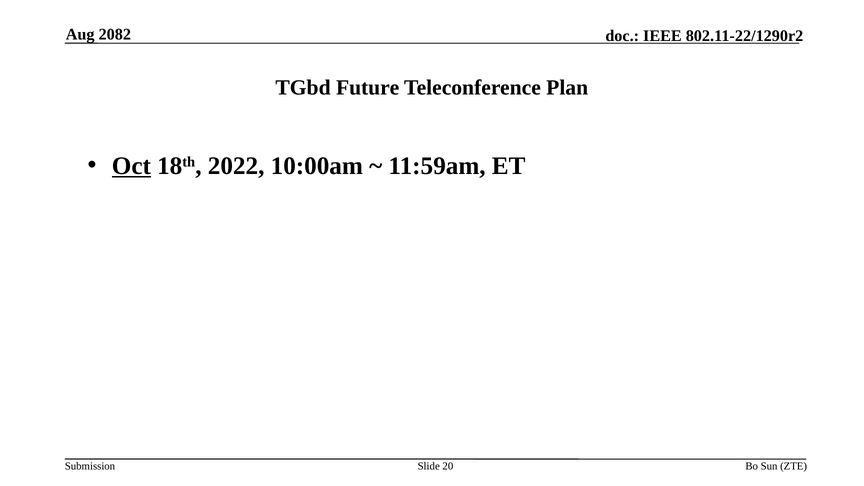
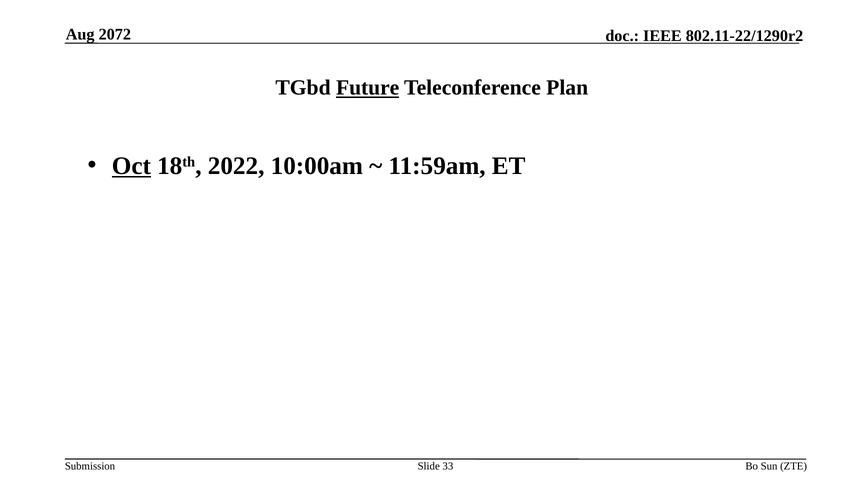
2082: 2082 -> 2072
Future underline: none -> present
20: 20 -> 33
